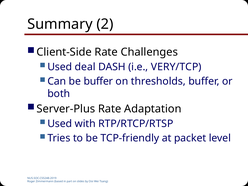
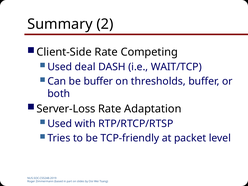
Challenges: Challenges -> Competing
VERY/TCP: VERY/TCP -> WAIT/TCP
Server-Plus: Server-Plus -> Server-Loss
